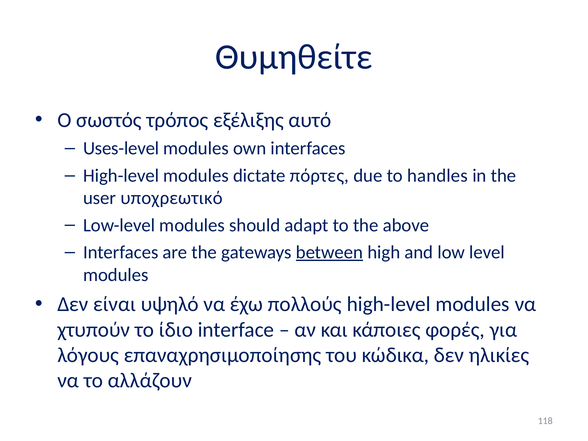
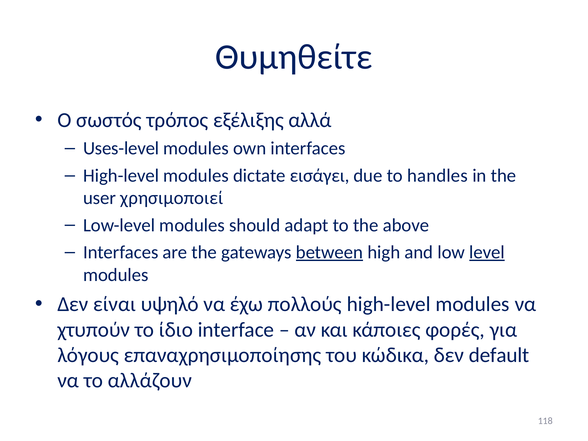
αυτό: αυτό -> αλλά
πόρτες: πόρτες -> εισάγει
υποχρεωτικό: υποχρεωτικό -> χρησιμοποιεί
level underline: none -> present
ηλικίες: ηλικίες -> default
